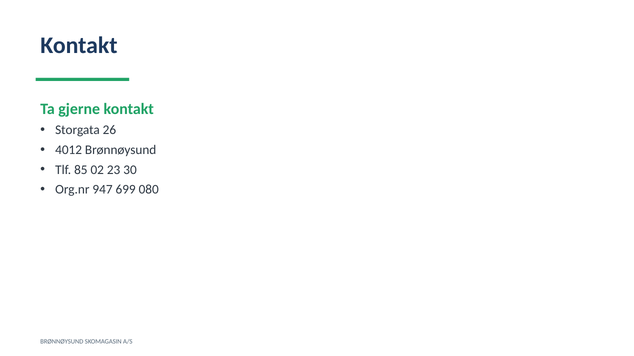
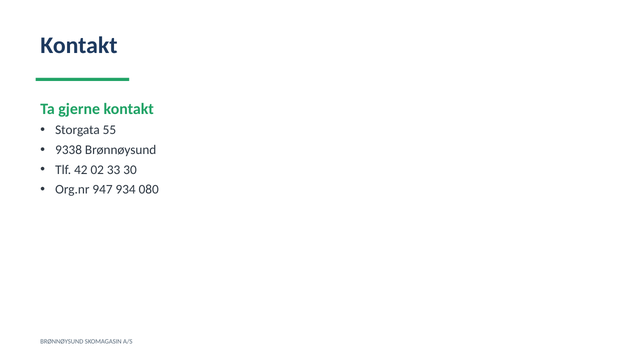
26: 26 -> 55
4012: 4012 -> 9338
85: 85 -> 42
23: 23 -> 33
699: 699 -> 934
